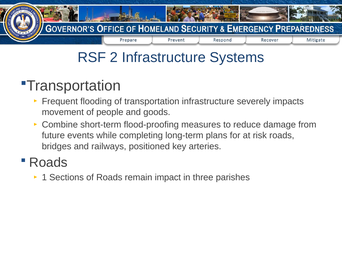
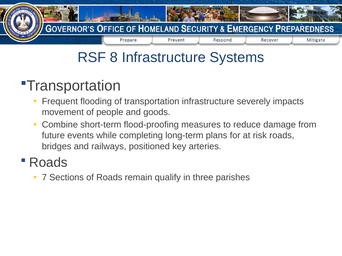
2: 2 -> 8
1: 1 -> 7
impact: impact -> qualify
